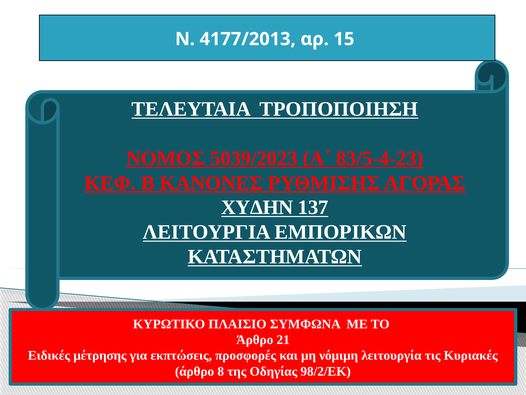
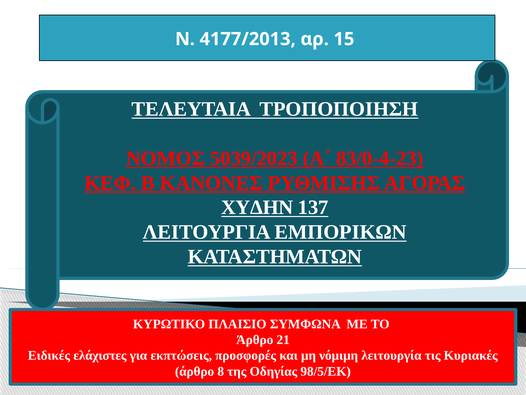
83/5-4-23: 83/5-4-23 -> 83/0-4-23
μέτρησης: μέτρησης -> ελάχιστες
98/2/ΕΚ: 98/2/ΕΚ -> 98/5/ΕΚ
